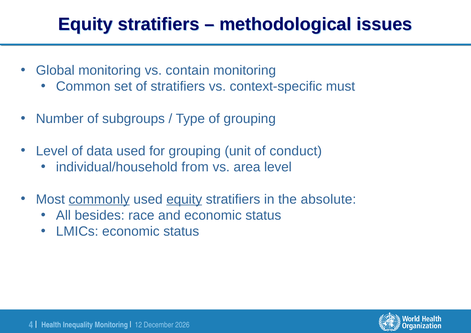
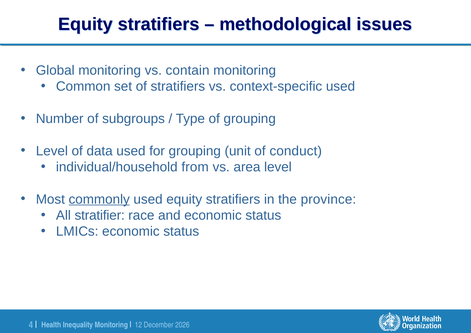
context-specific must: must -> used
equity at (184, 199) underline: present -> none
absolute: absolute -> province
besides: besides -> stratifier
